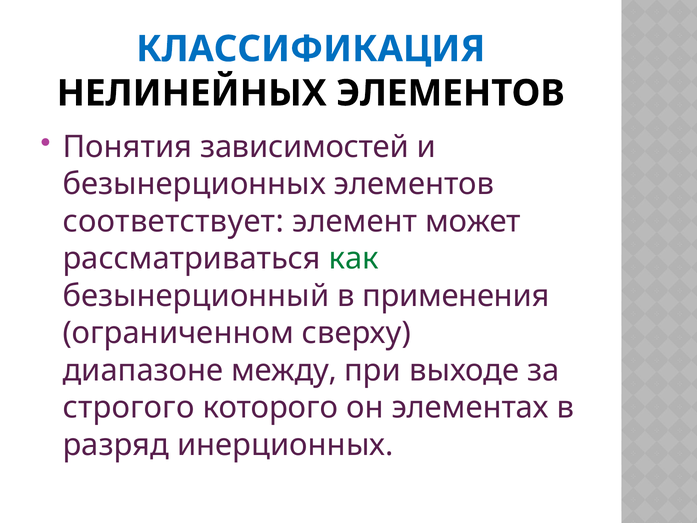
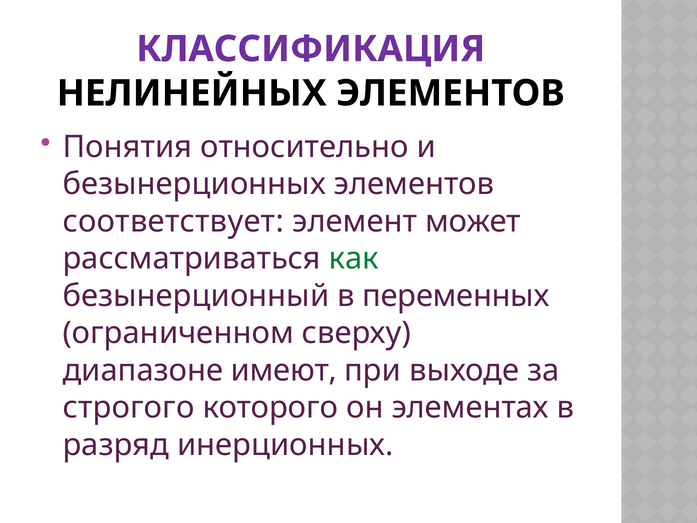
КЛАССИФИКАЦИЯ colour: blue -> purple
зависимостей: зависимостей -> относительно
применения: применения -> переменных
между: между -> имеют
